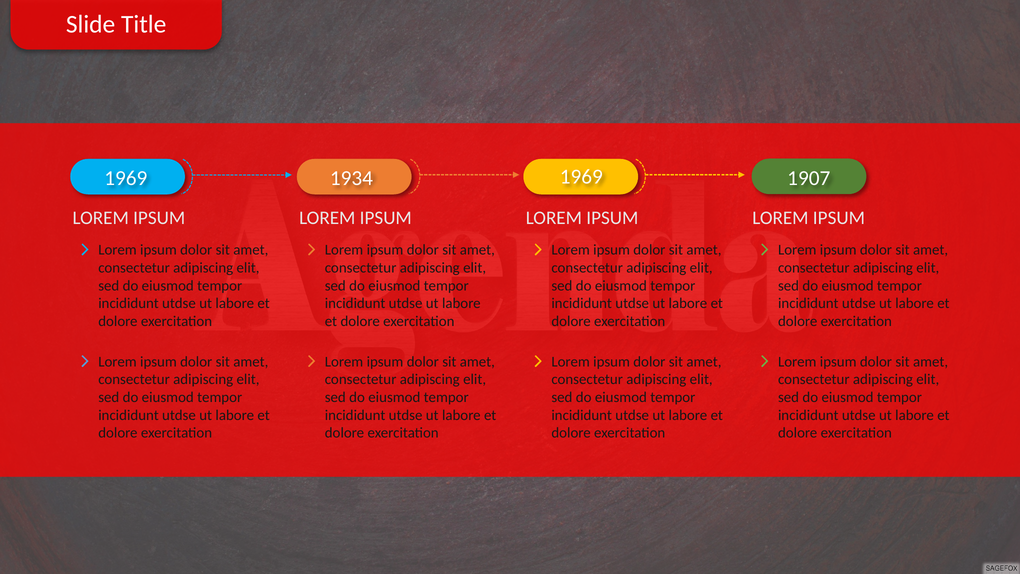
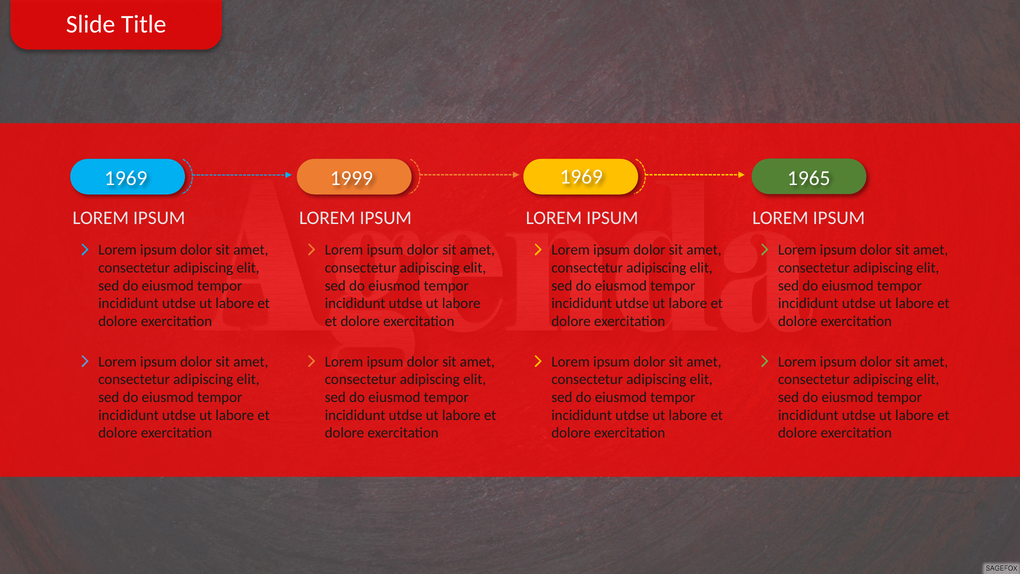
1934: 1934 -> 1999
1907: 1907 -> 1965
